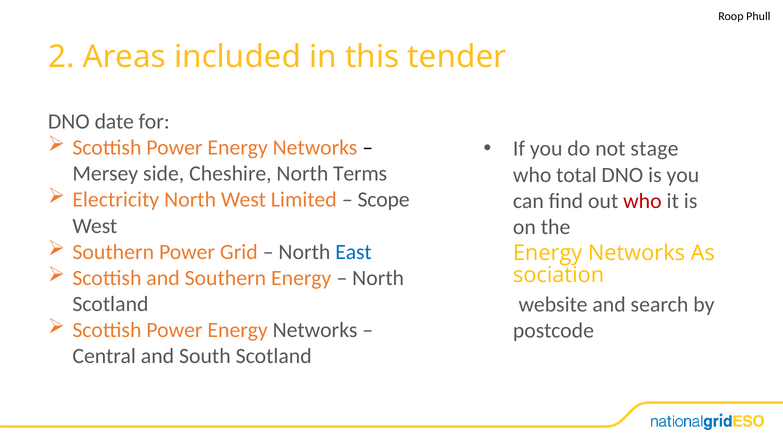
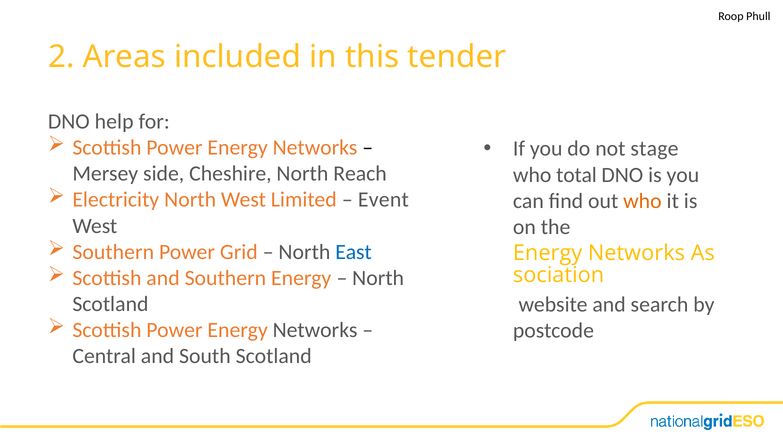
date: date -> help
Terms: Terms -> Reach
Scope: Scope -> Event
who at (642, 201) colour: red -> orange
